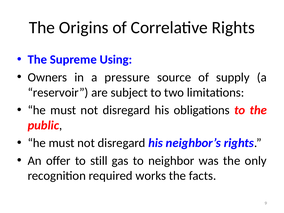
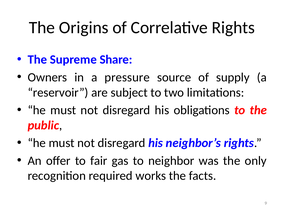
Using: Using -> Share
still: still -> fair
